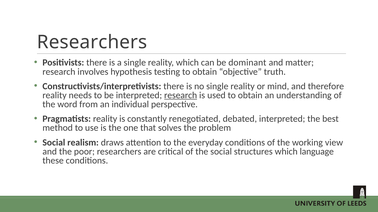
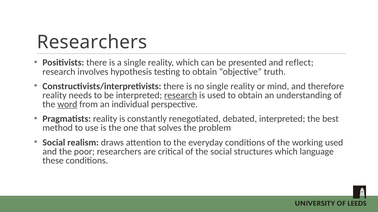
dominant: dominant -> presented
matter: matter -> reflect
word underline: none -> present
working view: view -> used
